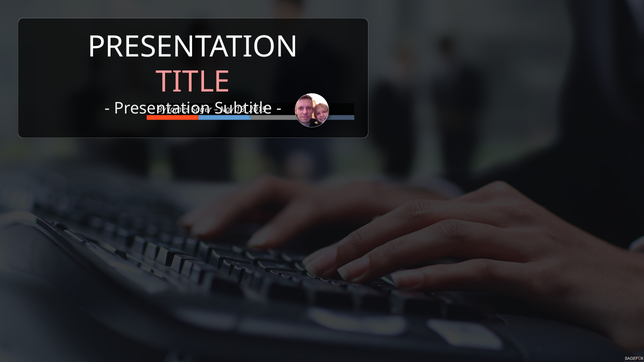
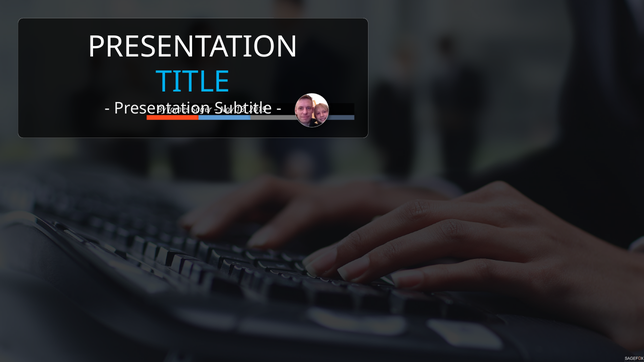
TITLE colour: pink -> light blue
